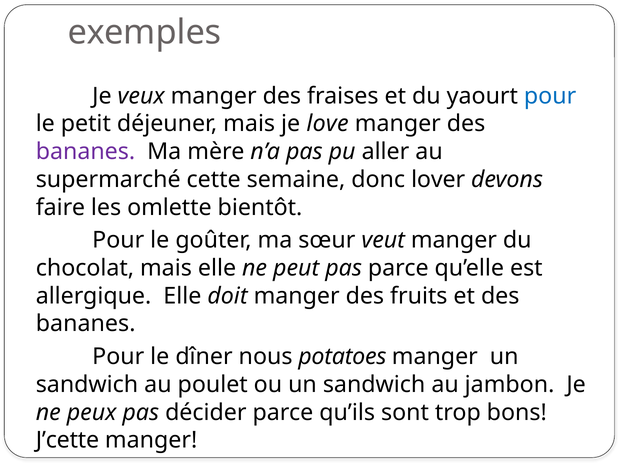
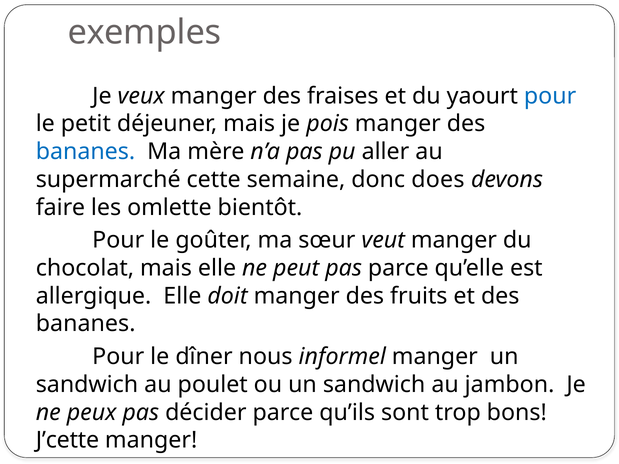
love: love -> pois
bananes at (85, 152) colour: purple -> blue
lover: lover -> does
potatoes: potatoes -> informel
